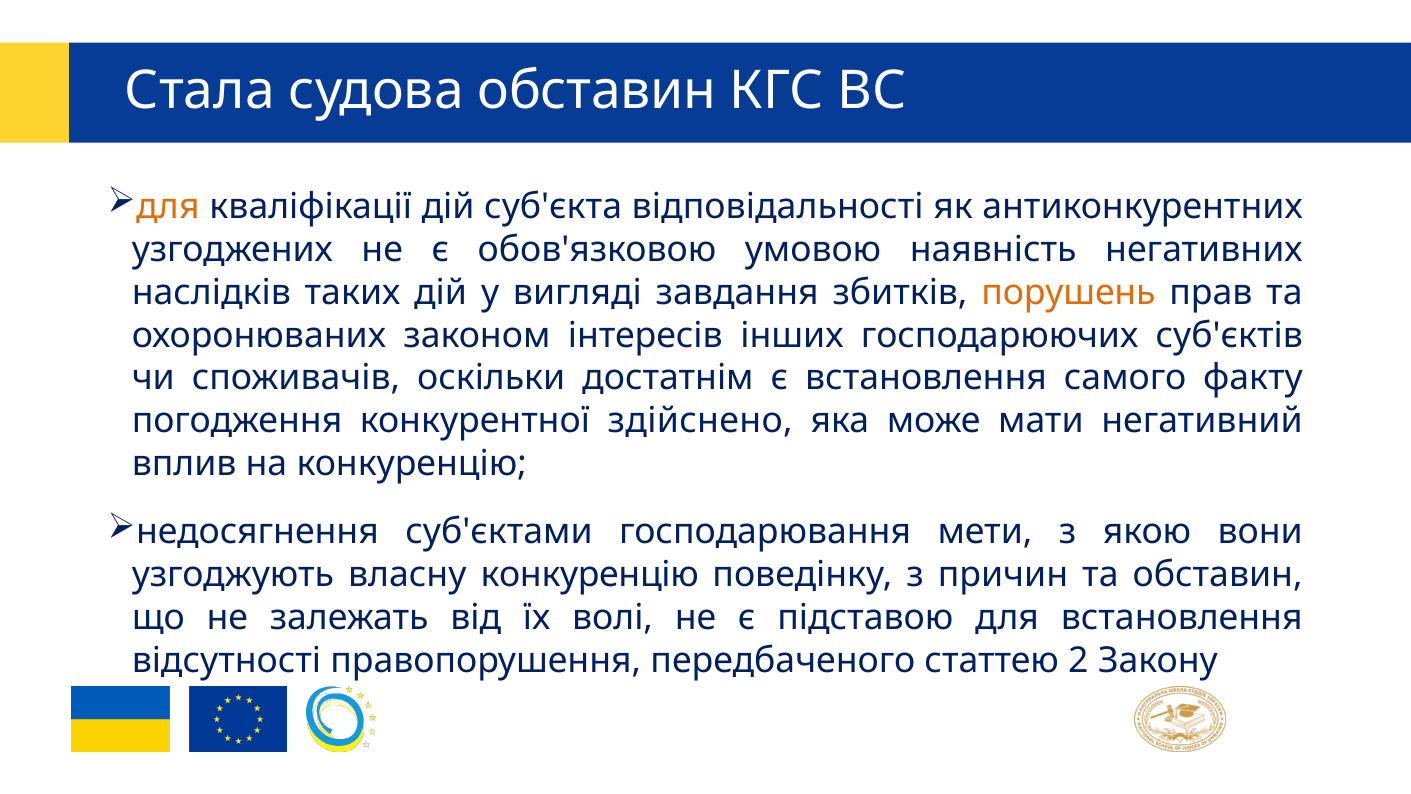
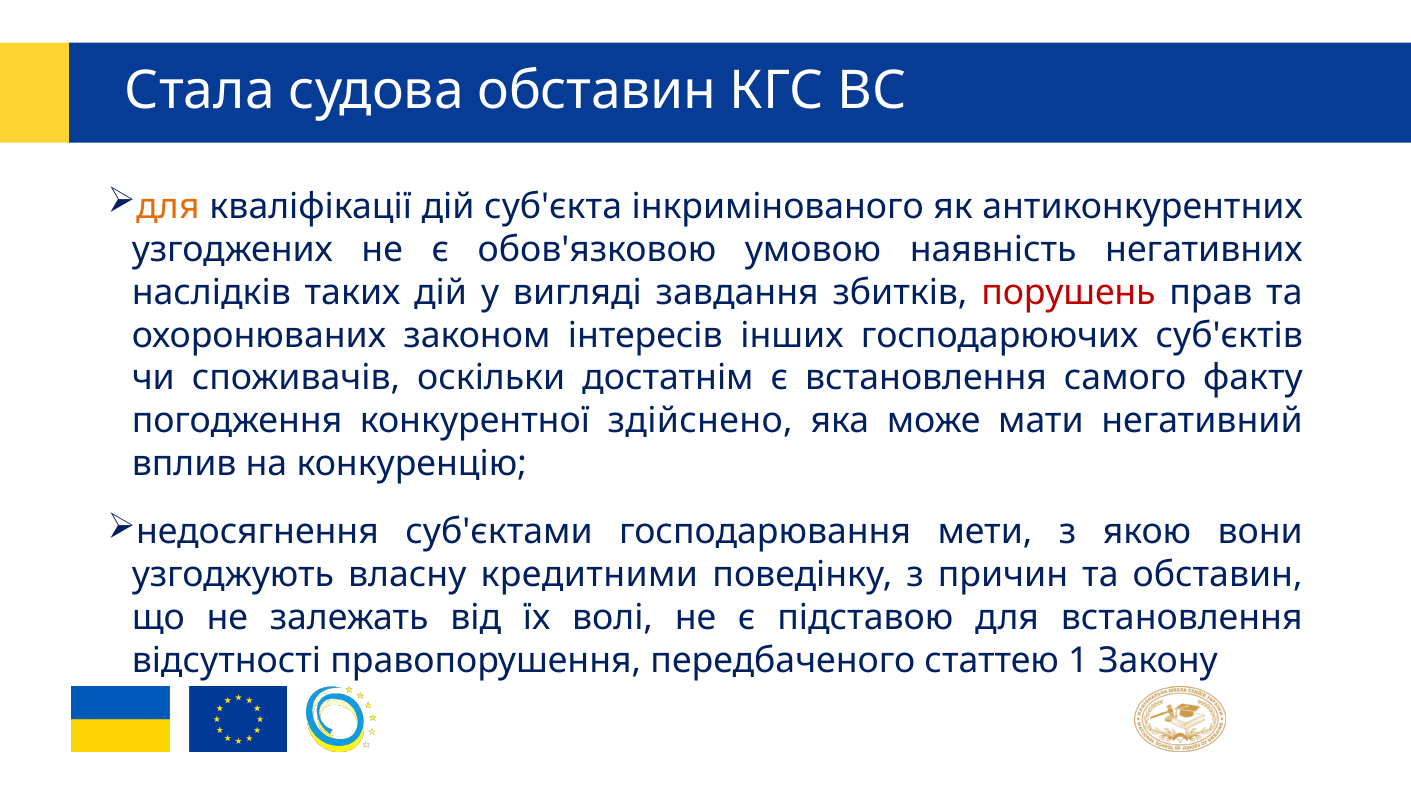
відповідальності: відповідальності -> інкримінованого
порушень colour: orange -> red
власну конкуренцію: конкуренцію -> кредитними
2: 2 -> 1
